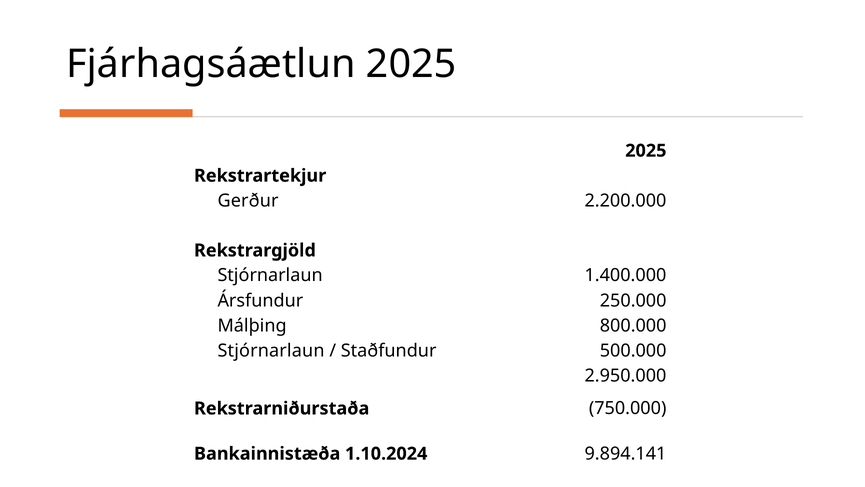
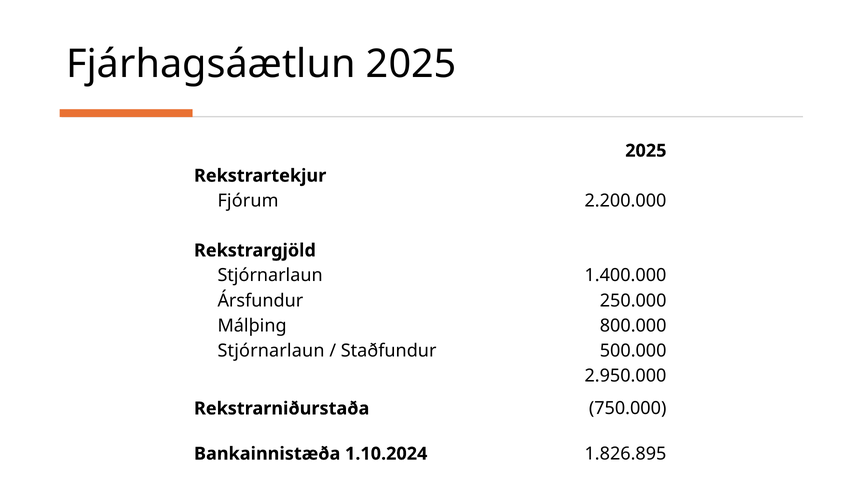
Gerður: Gerður -> Fjórum
9.894.141: 9.894.141 -> 1.826.895
